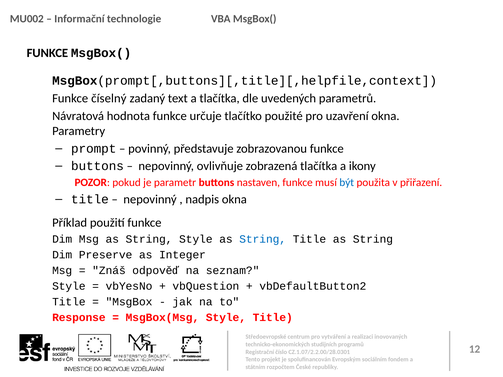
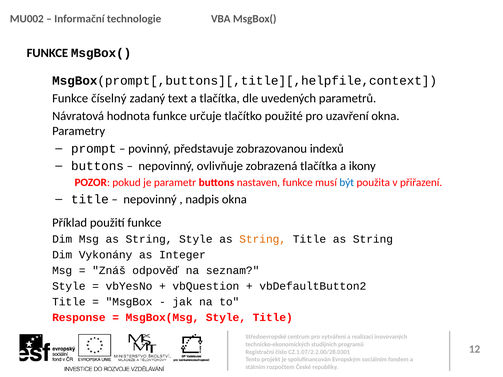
zobrazovanou funkce: funkce -> indexů
String at (263, 239) colour: blue -> orange
Preserve: Preserve -> Vykonány
